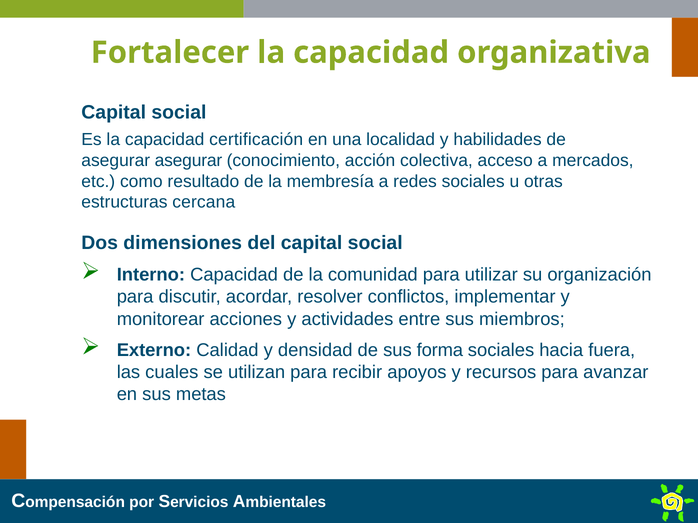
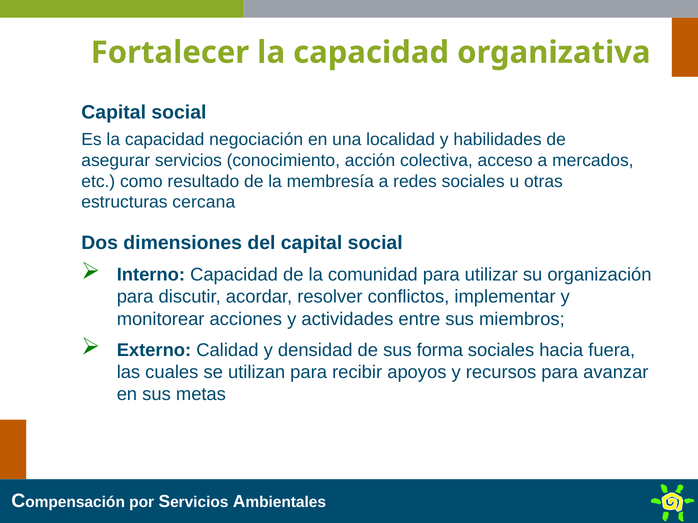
certificación: certificación -> negociación
asegurar asegurar: asegurar -> servicios
